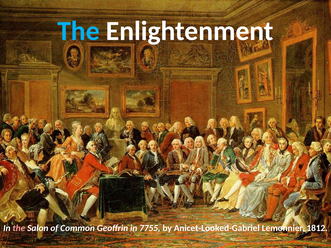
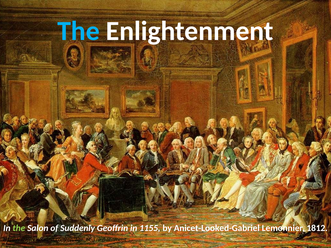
the at (19, 228) colour: pink -> light green
Common: Common -> Suddenly
7755: 7755 -> 1155
